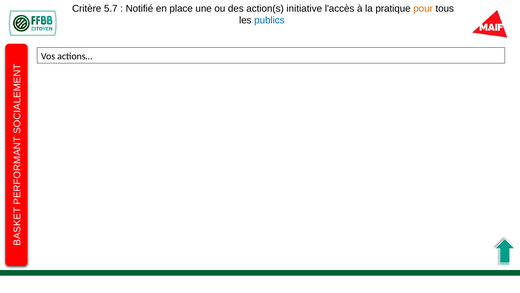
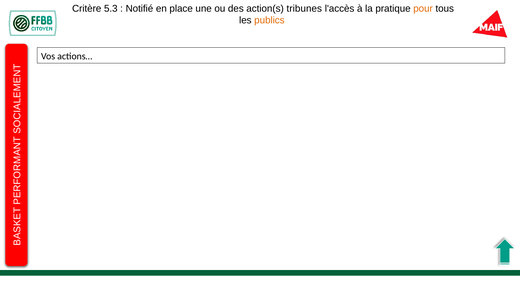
5.7: 5.7 -> 5.3
initiative: initiative -> tribunes
publics colour: blue -> orange
